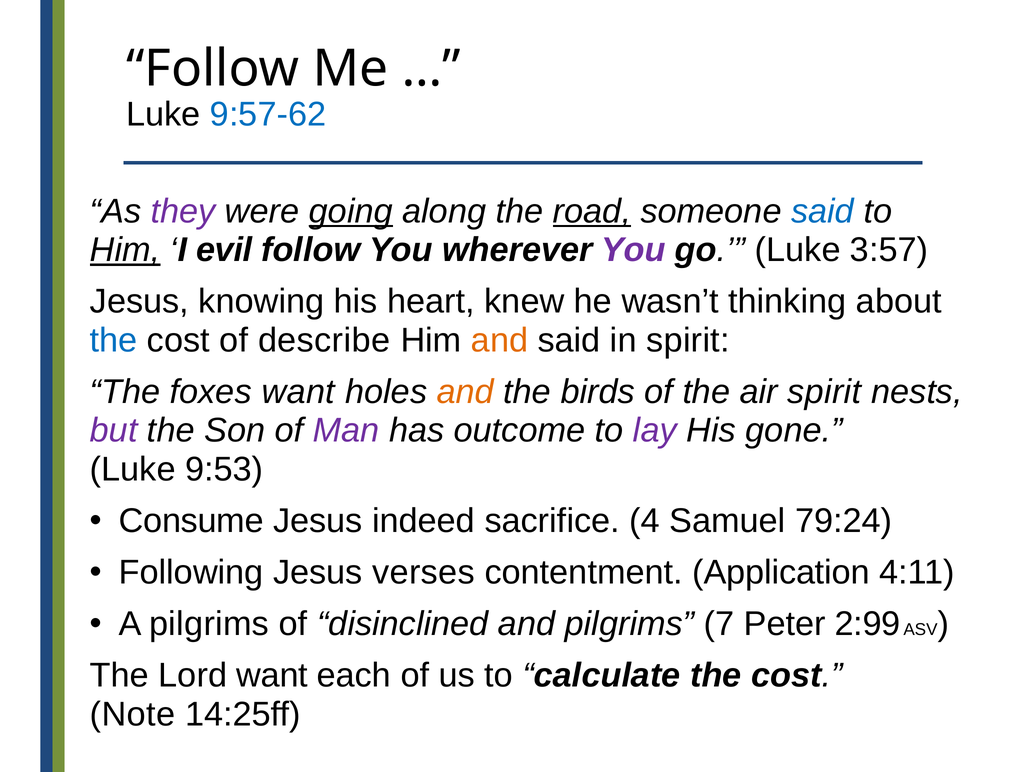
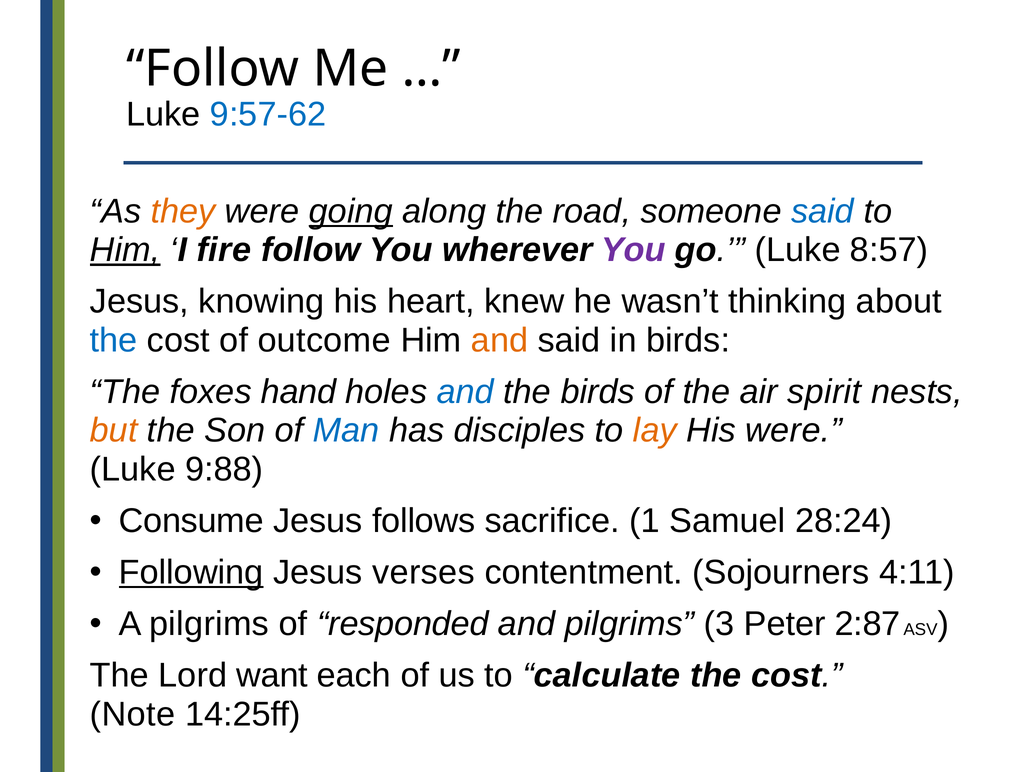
they colour: purple -> orange
road underline: present -> none
evil: evil -> fire
3:57: 3:57 -> 8:57
describe: describe -> outcome
in spirit: spirit -> birds
foxes want: want -> hand
and at (465, 392) colour: orange -> blue
but colour: purple -> orange
Man colour: purple -> blue
outcome: outcome -> disciples
lay colour: purple -> orange
His gone: gone -> were
9:53: 9:53 -> 9:88
indeed: indeed -> follows
4: 4 -> 1
79:24: 79:24 -> 28:24
Following underline: none -> present
Application: Application -> Sojourners
disinclined: disinclined -> responded
7: 7 -> 3
2:99: 2:99 -> 2:87
